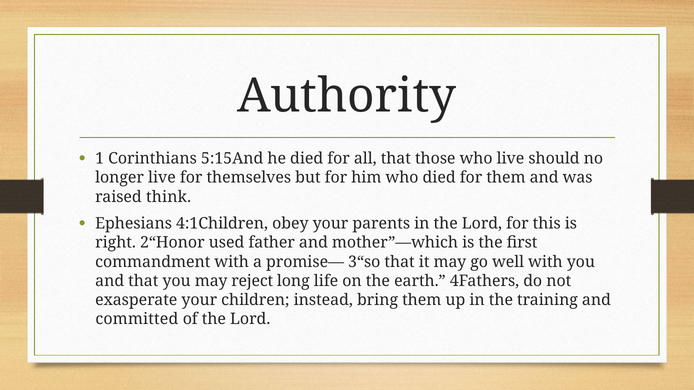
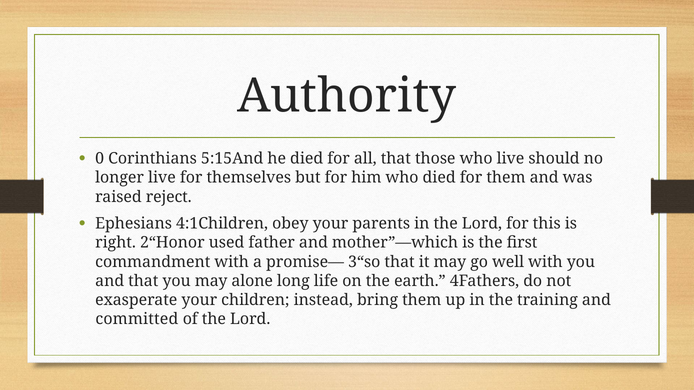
1: 1 -> 0
think: think -> reject
reject: reject -> alone
